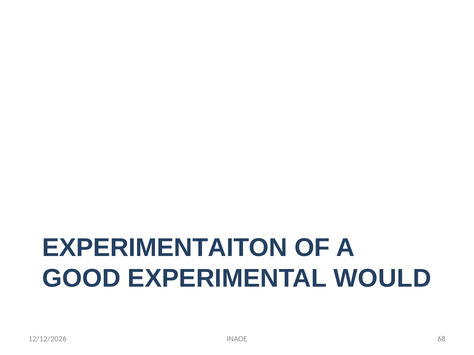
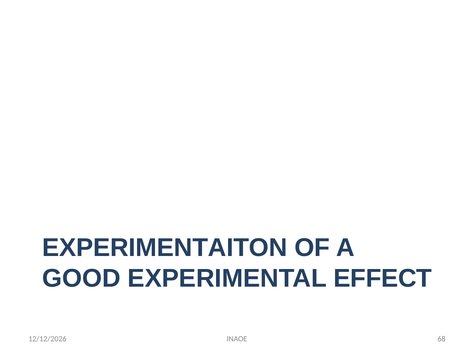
WOULD: WOULD -> EFFECT
